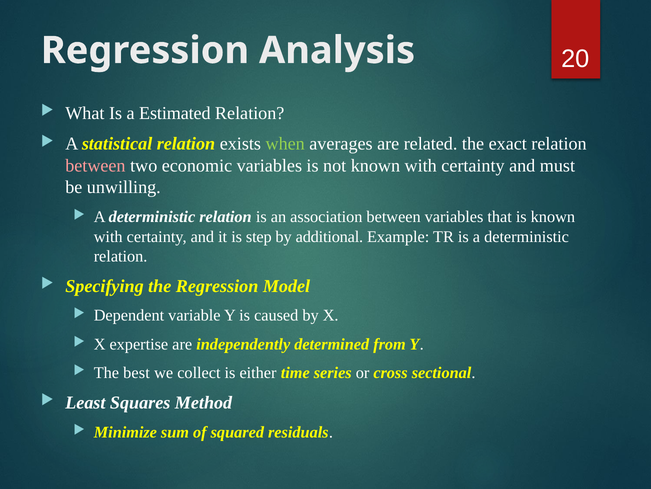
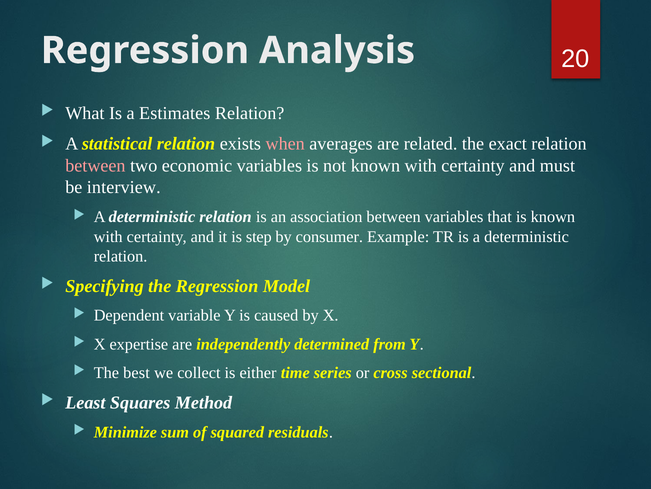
Estimated: Estimated -> Estimates
when colour: light green -> pink
unwilling: unwilling -> interview
additional: additional -> consumer
